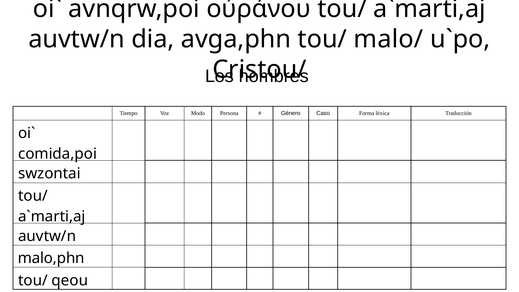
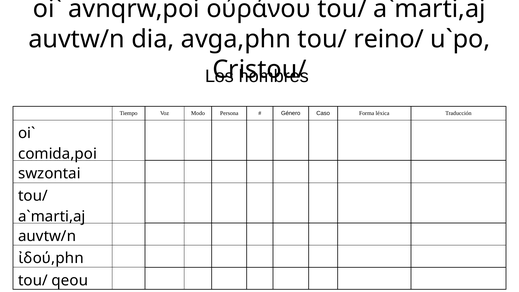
malo/: malo/ -> reino/
malo,phn: malo,phn -> ἰδού,phn
